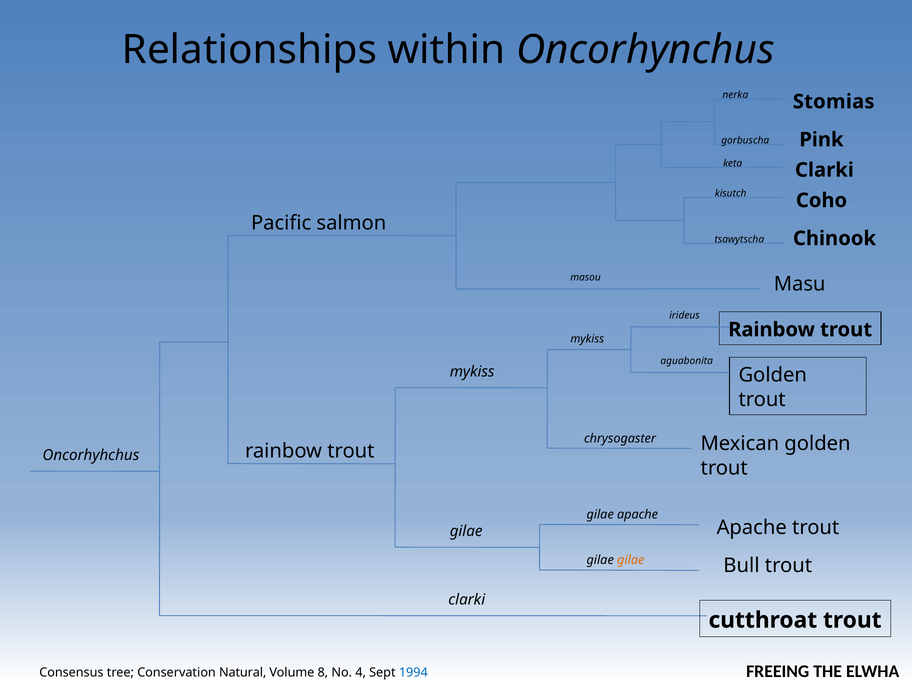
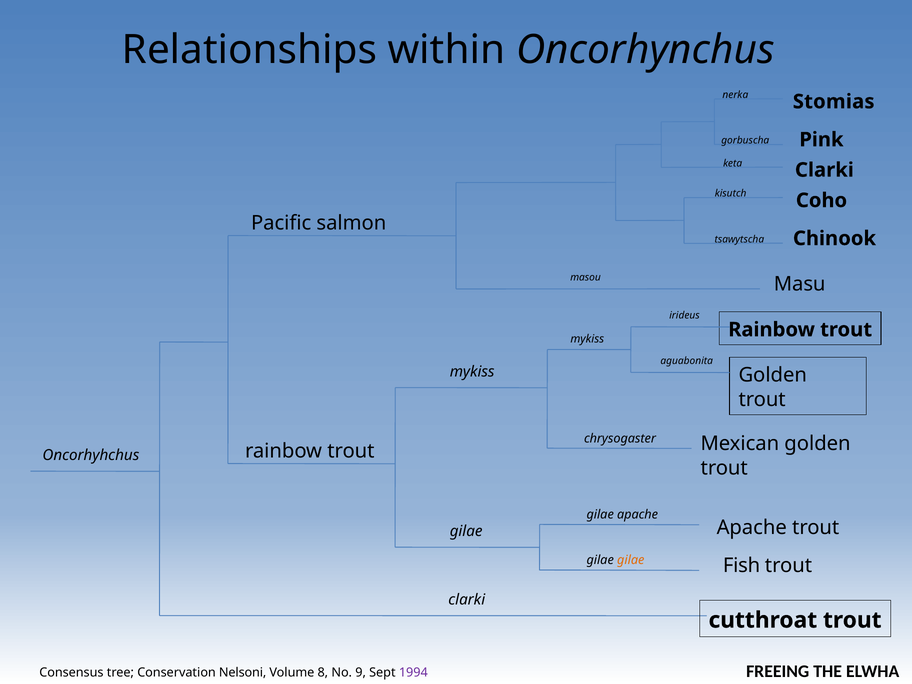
Bull: Bull -> Fish
Natural: Natural -> Nelsoni
4: 4 -> 9
1994 colour: blue -> purple
